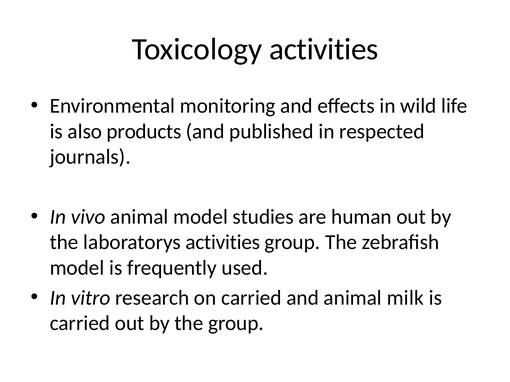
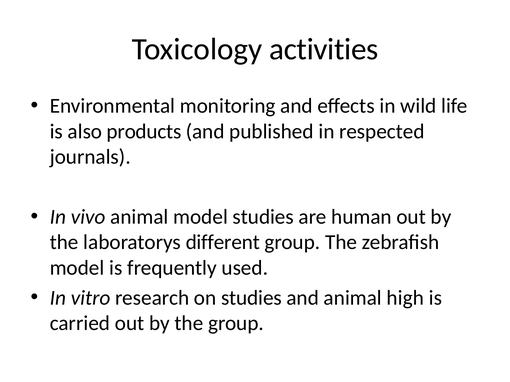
laboratorys activities: activities -> different
on carried: carried -> studies
milk: milk -> high
